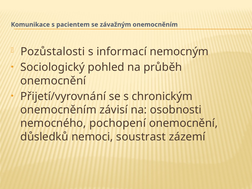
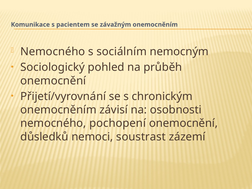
Pozůstalosti at (53, 52): Pozůstalosti -> Nemocného
informací: informací -> sociálním
